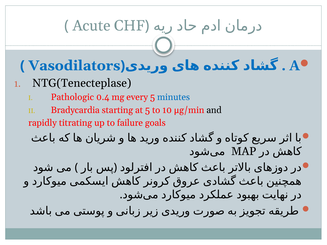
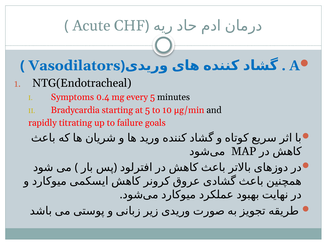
NTG(Tenecteplase: NTG(Tenecteplase -> NTG(Endotracheal
Pathologic: Pathologic -> Symptoms
minutes colour: blue -> black
